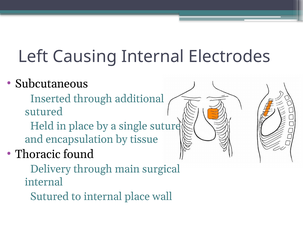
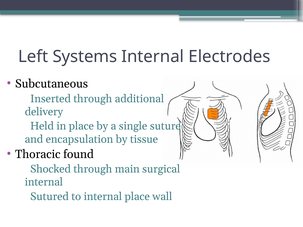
Causing: Causing -> Systems
sutured at (44, 112): sutured -> delivery
Delivery: Delivery -> Shocked
